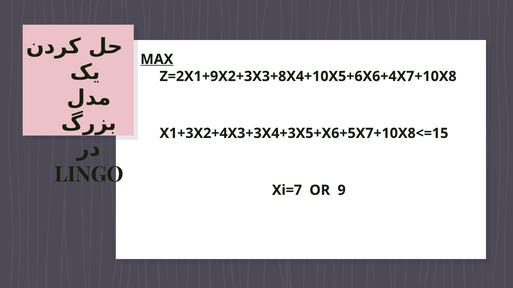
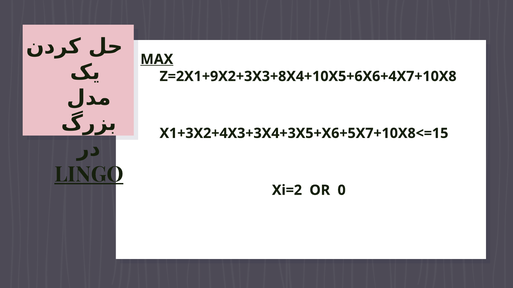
LINGO underline: none -> present
Xi=7: Xi=7 -> Xi=2
9: 9 -> 0
